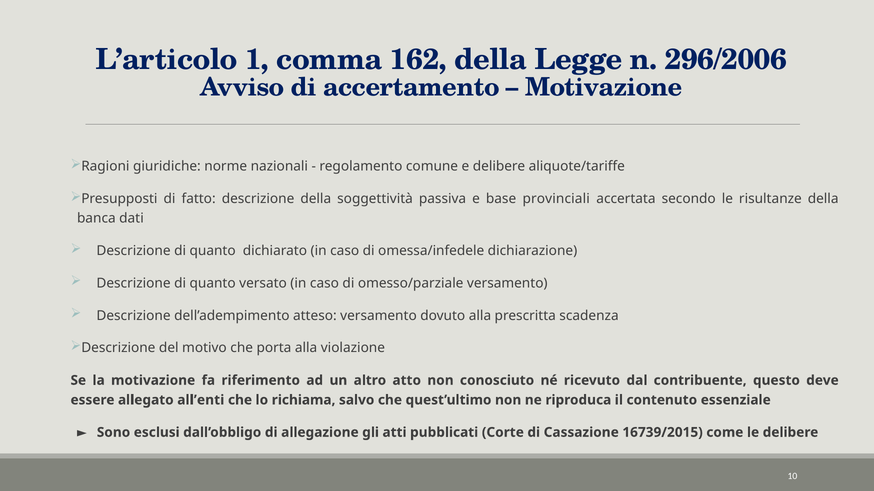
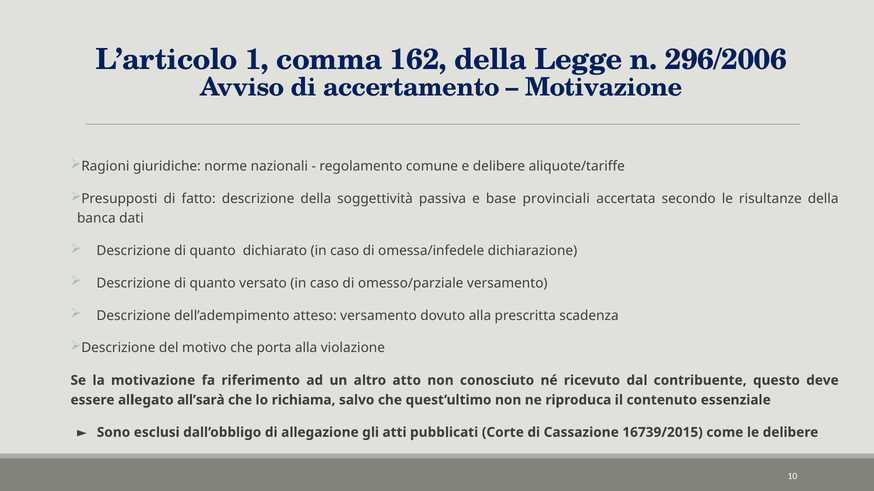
all’enti: all’enti -> all’sarà
